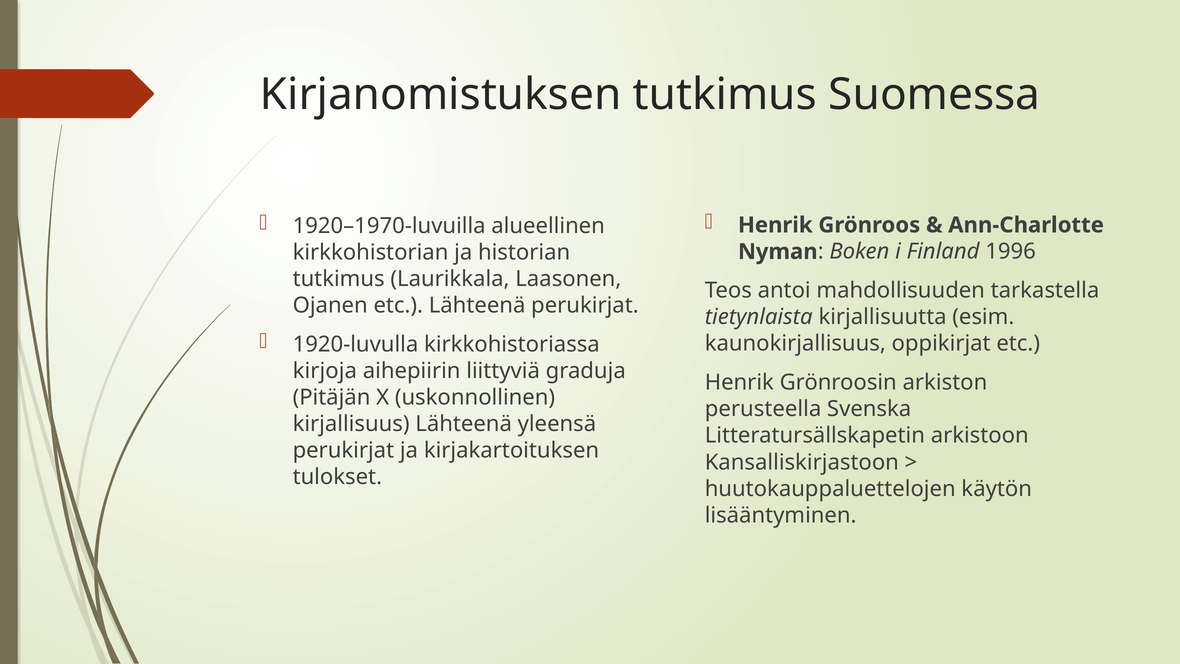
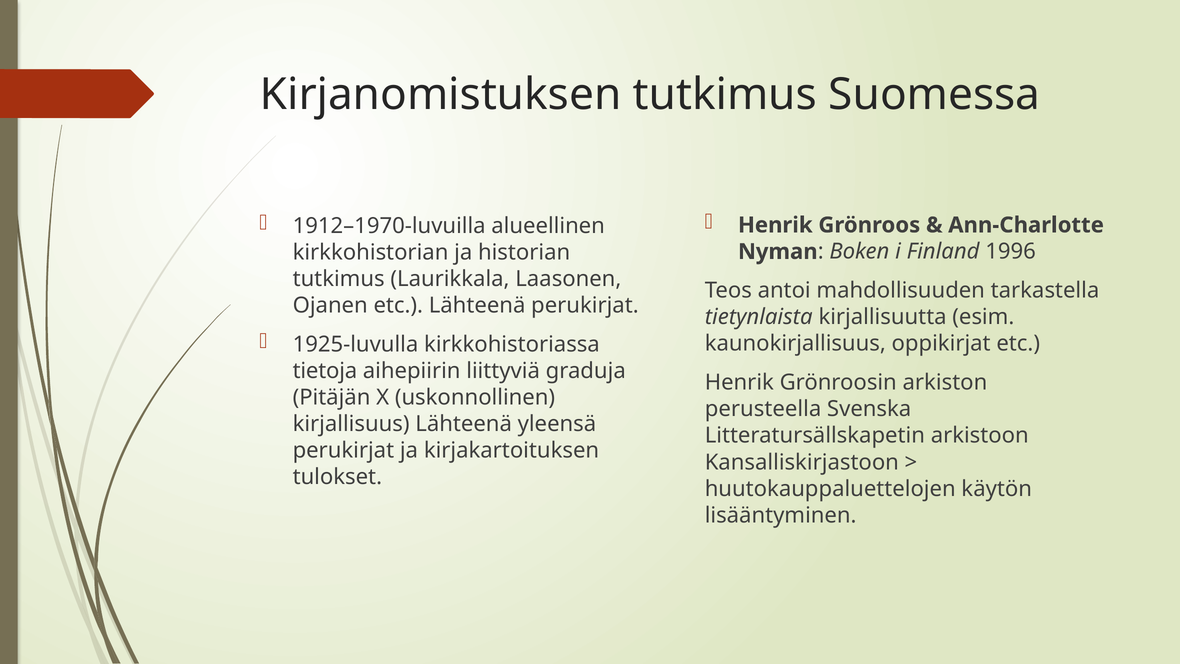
1920–1970-luvuilla: 1920–1970-luvuilla -> 1912–1970-luvuilla
1920-luvulla: 1920-luvulla -> 1925-luvulla
kirjoja: kirjoja -> tietoja
